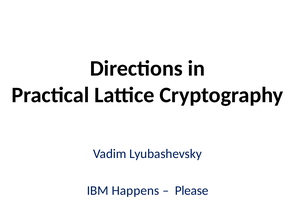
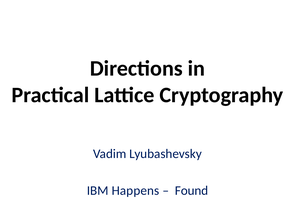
Please: Please -> Found
